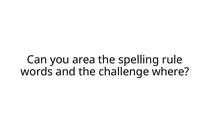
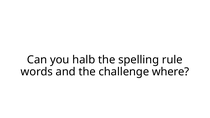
area: area -> halb
